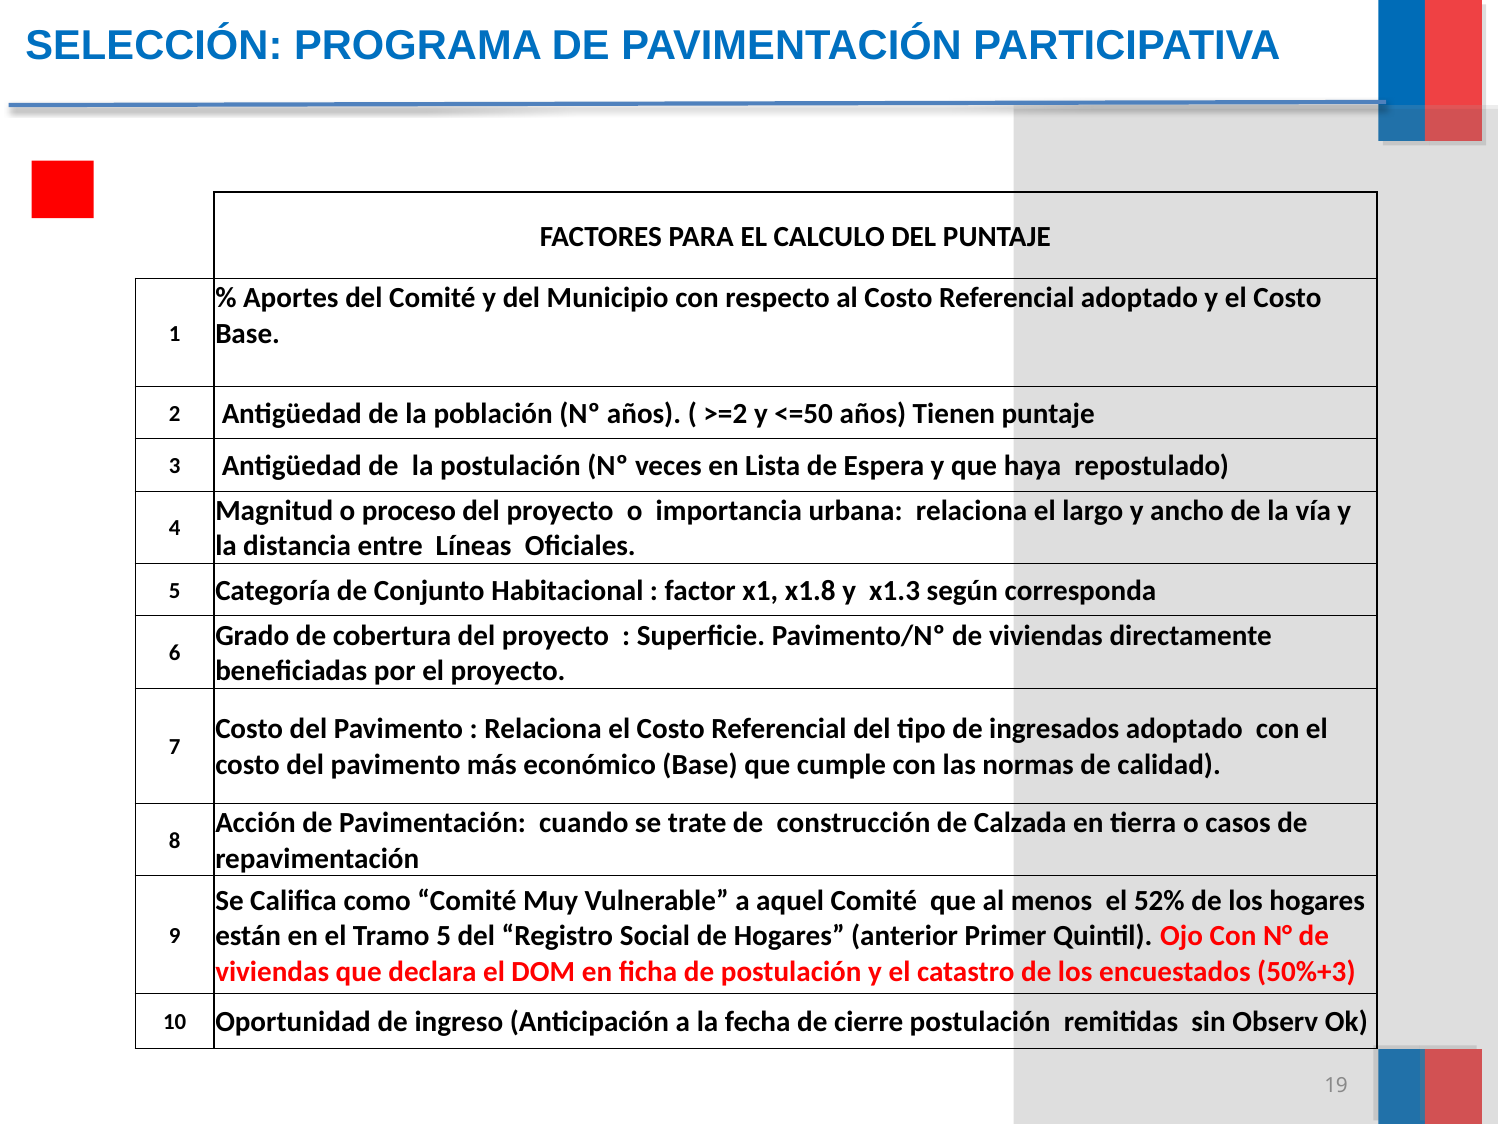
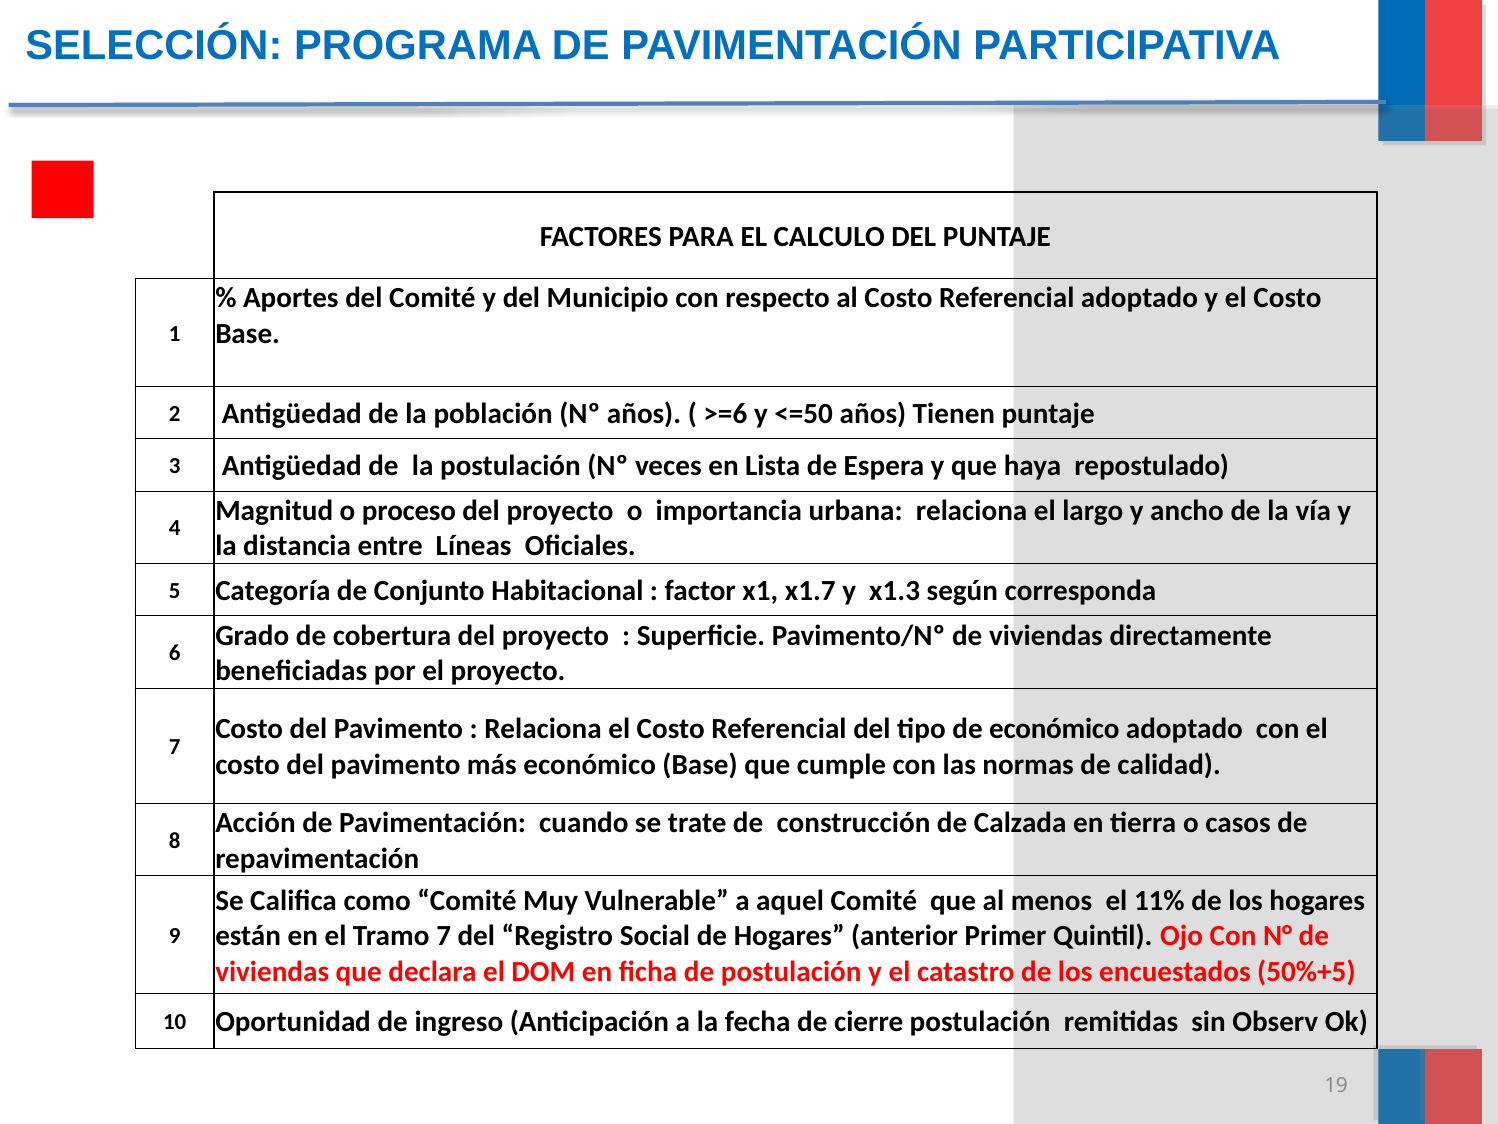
>=2: >=2 -> >=6
x1.8: x1.8 -> x1.7
de ingresados: ingresados -> económico
52%: 52% -> 11%
Tramo 5: 5 -> 7
50%+3: 50%+3 -> 50%+5
